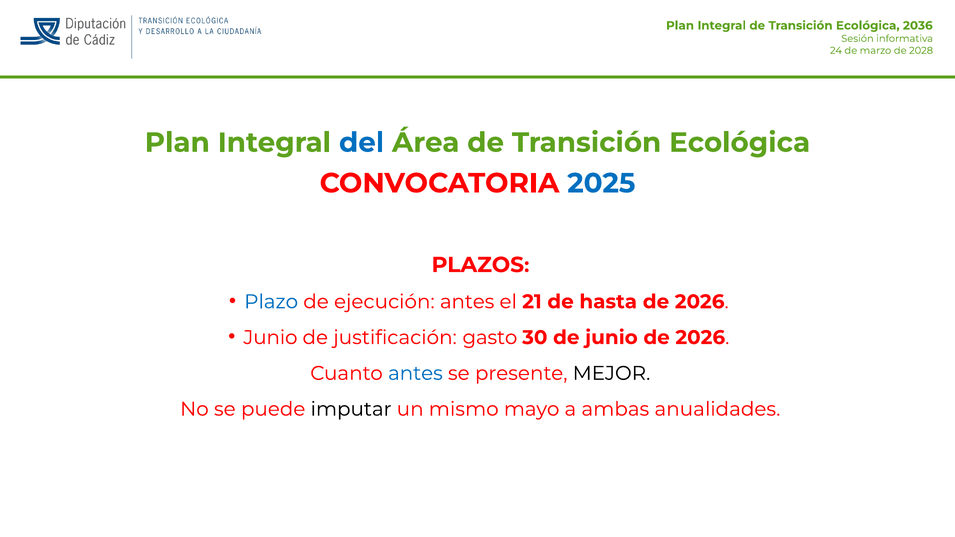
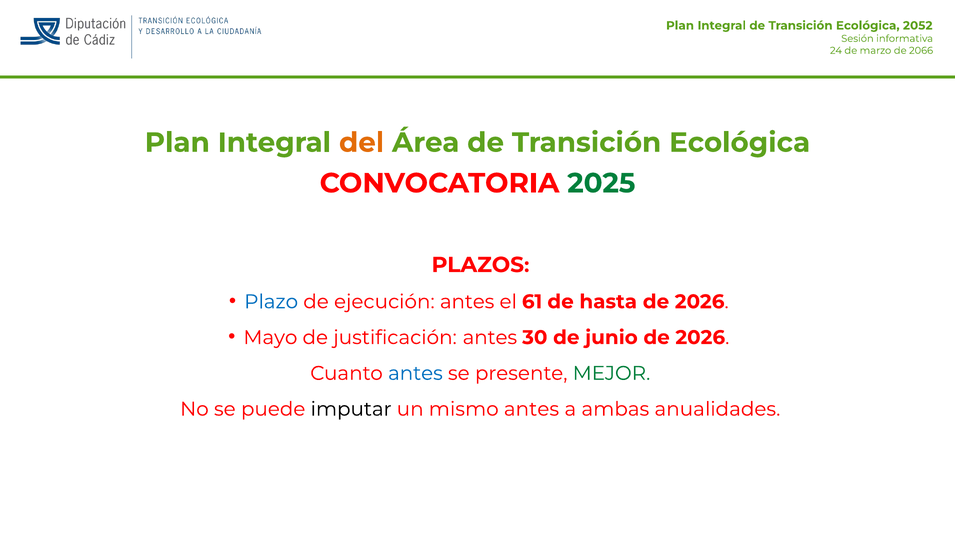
2036: 2036 -> 2052
2028: 2028 -> 2066
del colour: blue -> orange
2025 colour: blue -> green
21: 21 -> 61
Junio at (270, 338): Junio -> Mayo
justificación gasto: gasto -> antes
MEJOR colour: black -> green
mismo mayo: mayo -> antes
